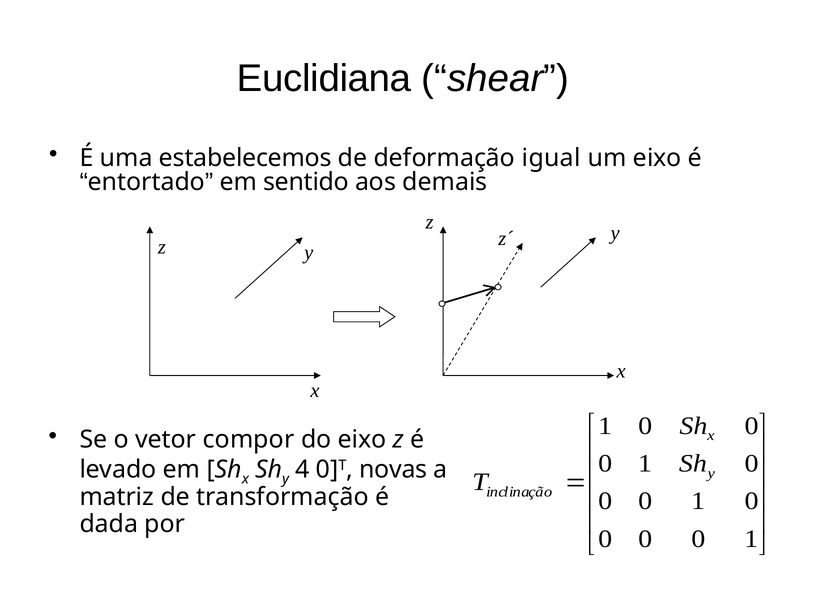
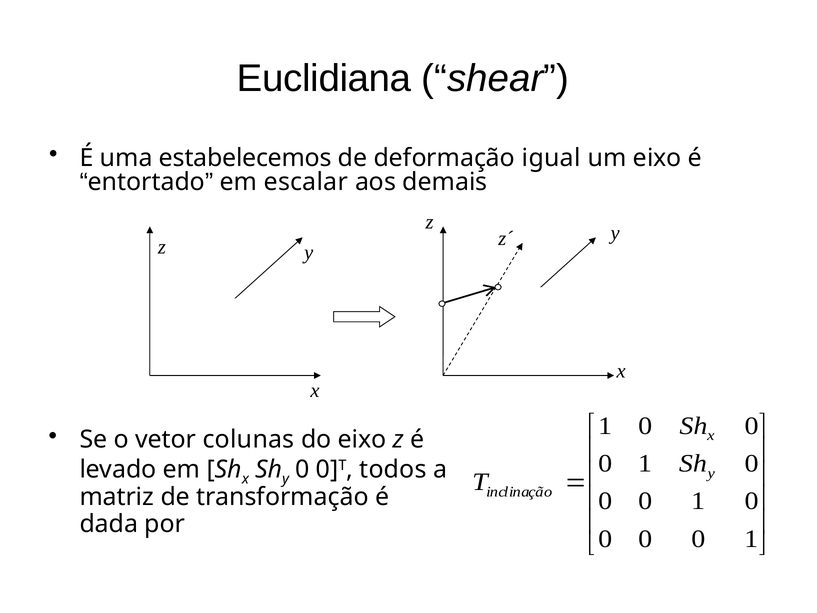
sentido: sentido -> escalar
compor: compor -> colunas
y 4: 4 -> 0
novas: novas -> todos
